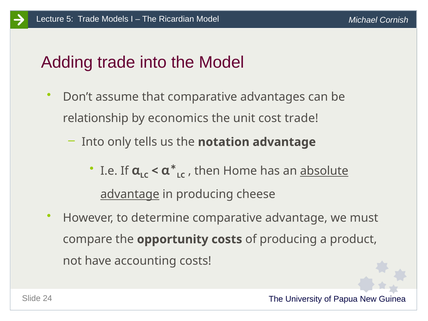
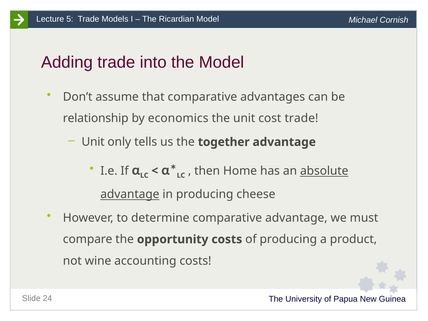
Into at (93, 142): Into -> Unit
notation: notation -> together
have: have -> wine
